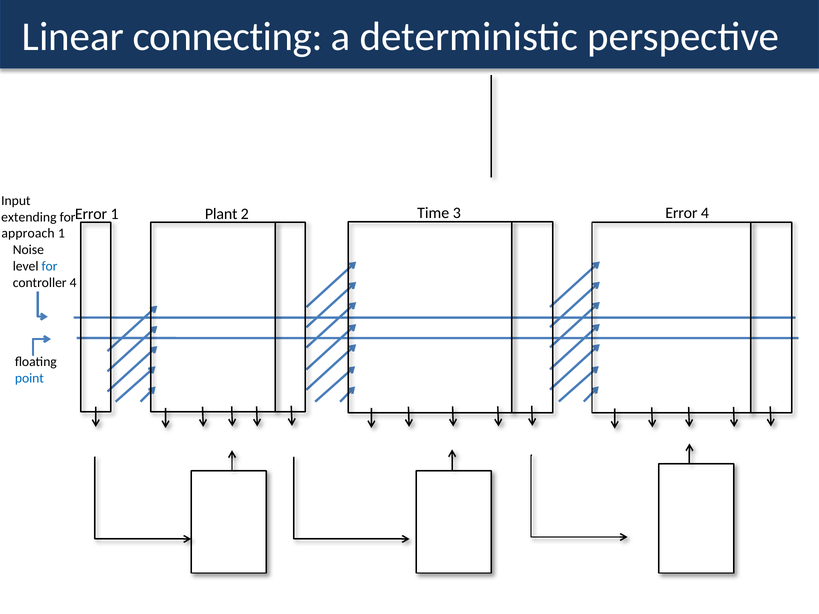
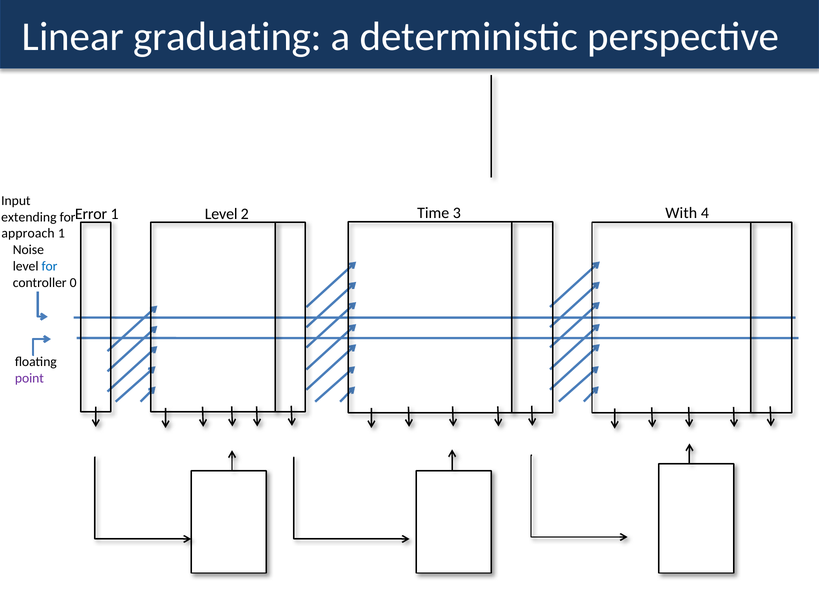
connecting: connecting -> graduating
1 Plant: Plant -> Level
Error at (681, 213): Error -> With
controller 4: 4 -> 0
point colour: blue -> purple
